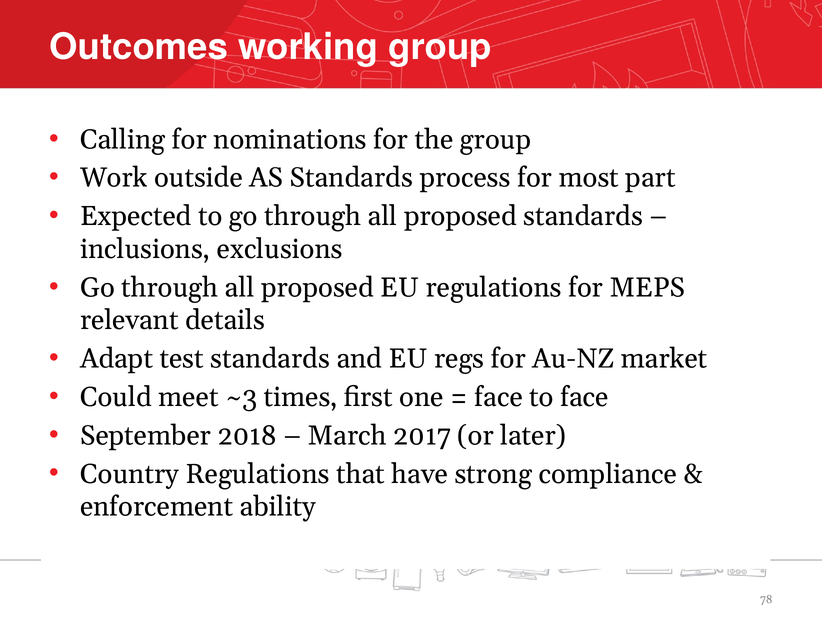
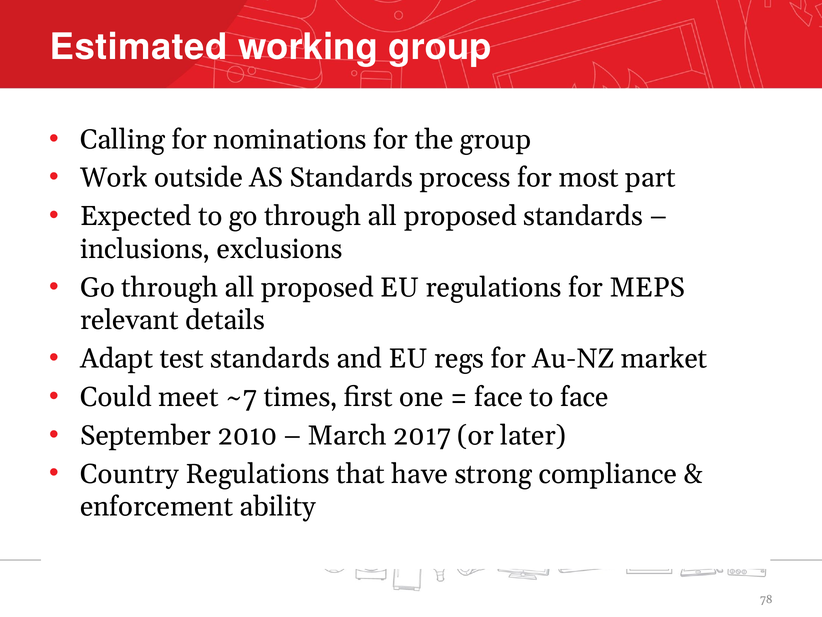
Outcomes: Outcomes -> Estimated
~3: ~3 -> ~7
2018: 2018 -> 2010
